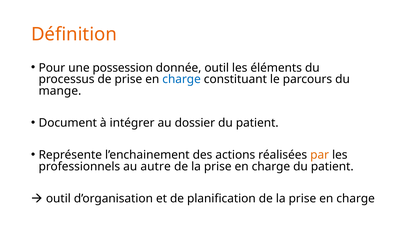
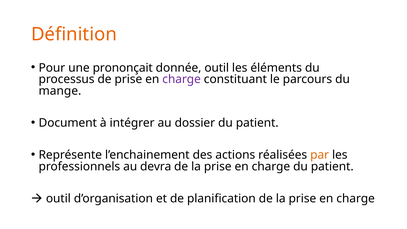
possession: possession -> prononçait
charge at (182, 79) colour: blue -> purple
autre: autre -> devra
